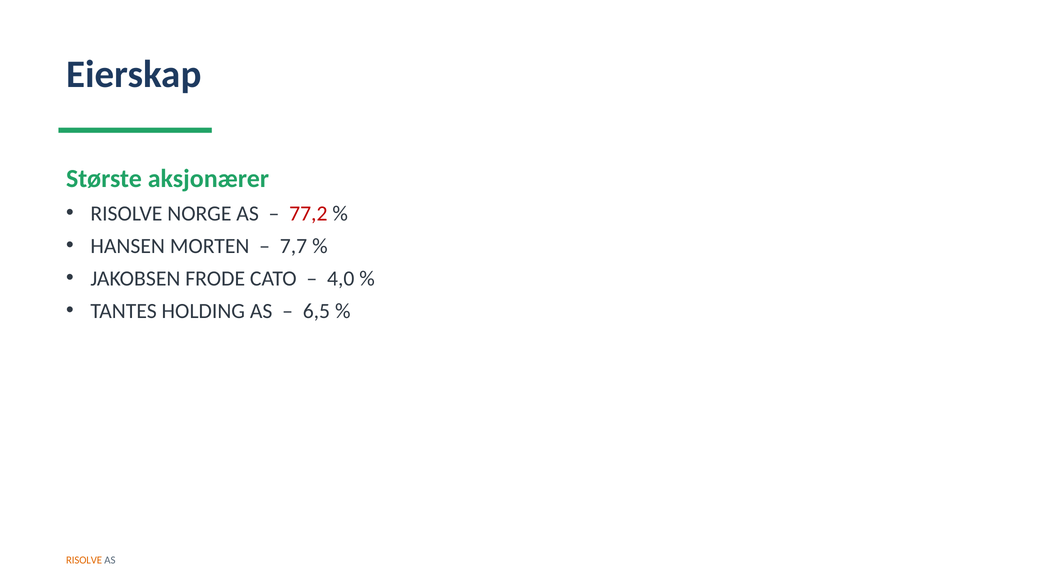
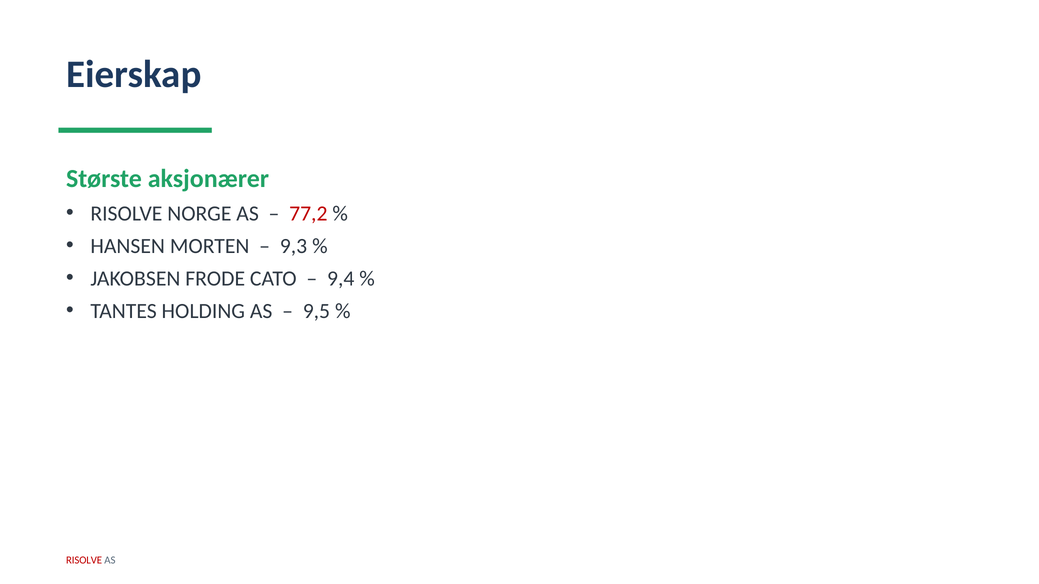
7,7: 7,7 -> 9,3
4,0: 4,0 -> 9,4
6,5: 6,5 -> 9,5
RISOLVE at (84, 561) colour: orange -> red
